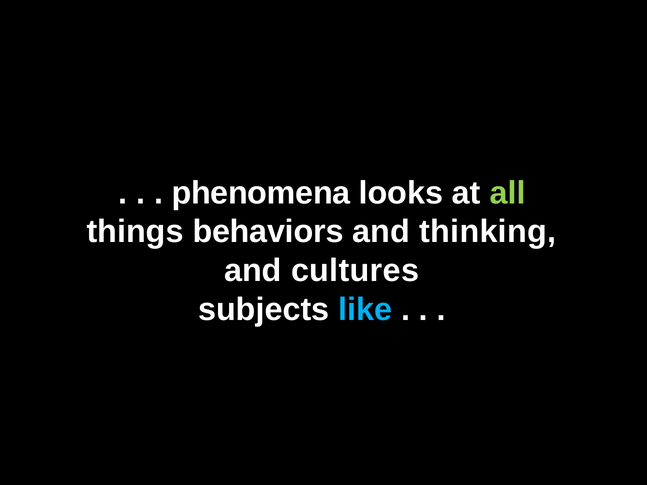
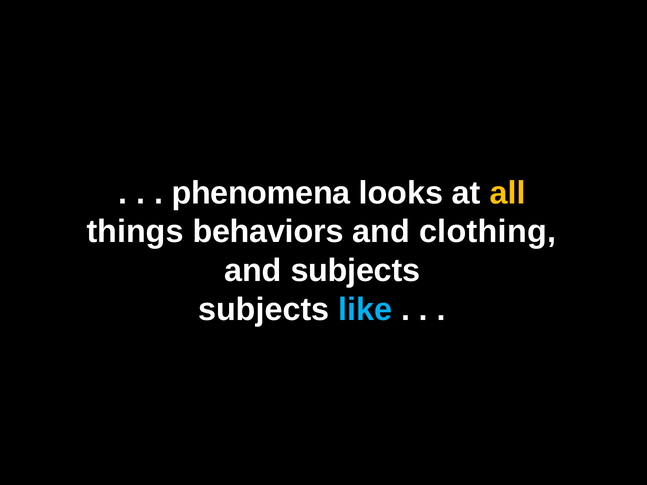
all colour: light green -> yellow
thinking: thinking -> clothing
and cultures: cultures -> subjects
